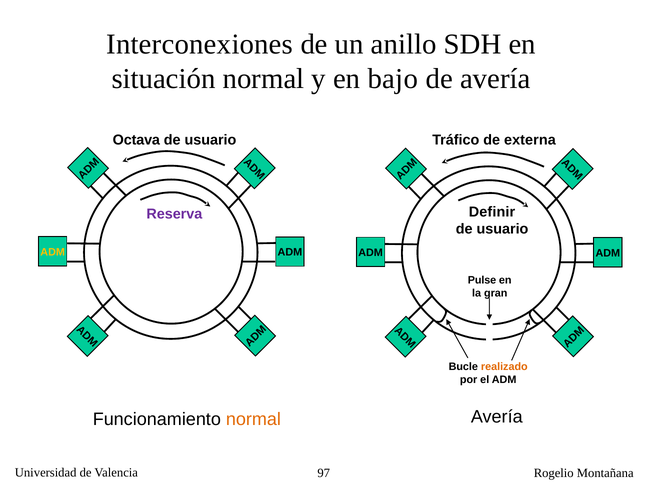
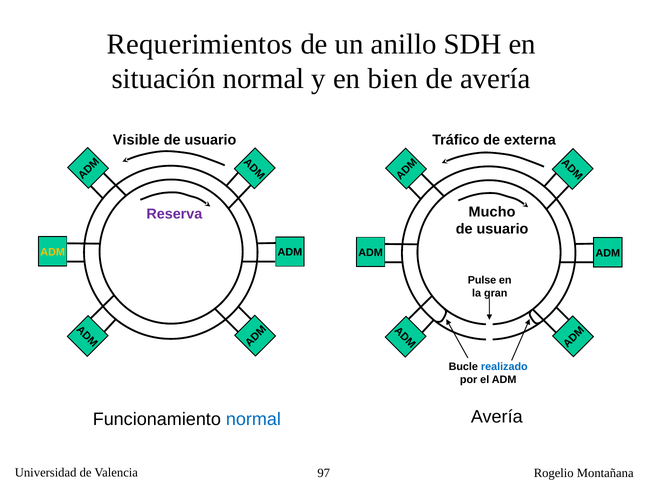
Interconexiones: Interconexiones -> Requerimientos
bajo: bajo -> bien
Octava: Octava -> Visible
Definir: Definir -> Mucho
realizado colour: orange -> blue
normal at (253, 419) colour: orange -> blue
